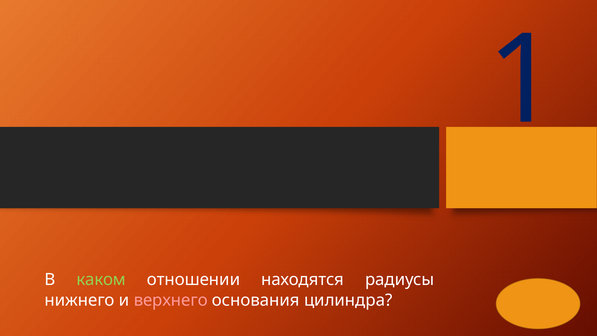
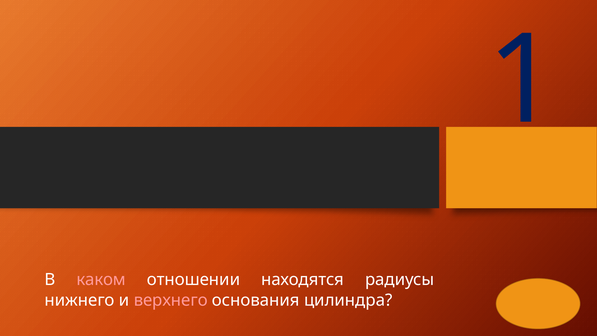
каком colour: light green -> pink
